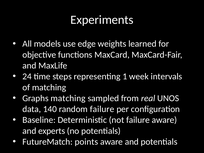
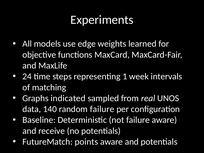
Graphs matching: matching -> indicated
experts: experts -> receive
